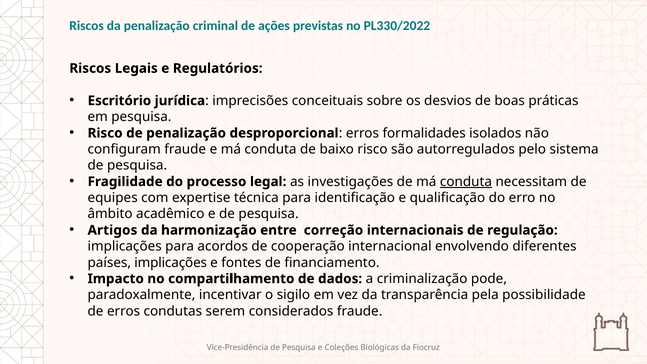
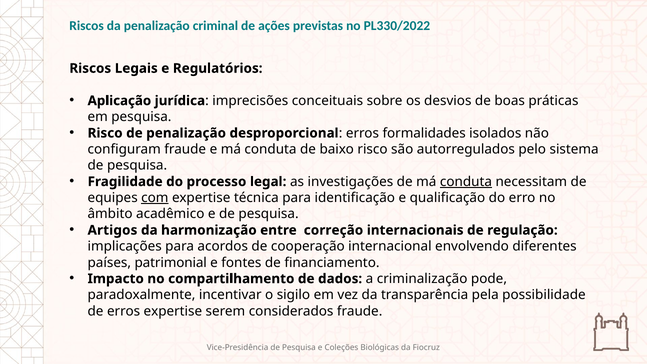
Escritório: Escritório -> Aplicação
com underline: none -> present
países implicações: implicações -> patrimonial
erros condutas: condutas -> expertise
